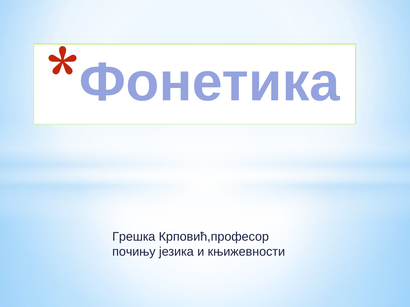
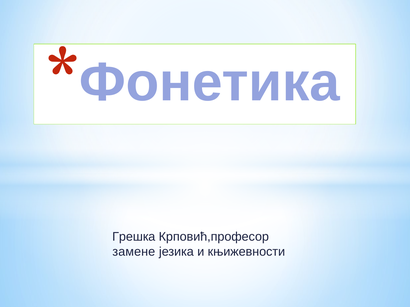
почињу: почињу -> замене
